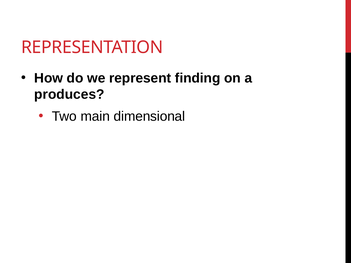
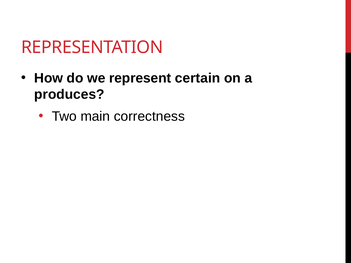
finding: finding -> certain
dimensional: dimensional -> correctness
